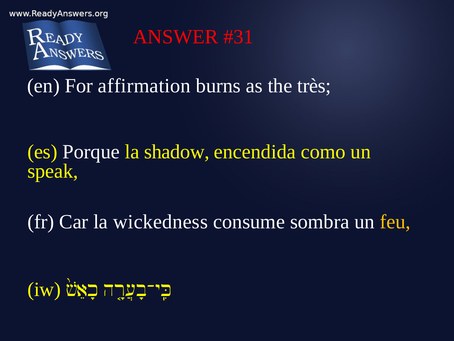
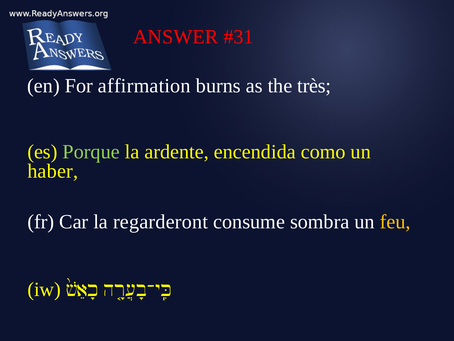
Porque colour: white -> light green
shadow: shadow -> ardente
speak: speak -> haber
wickedness: wickedness -> regarderont
